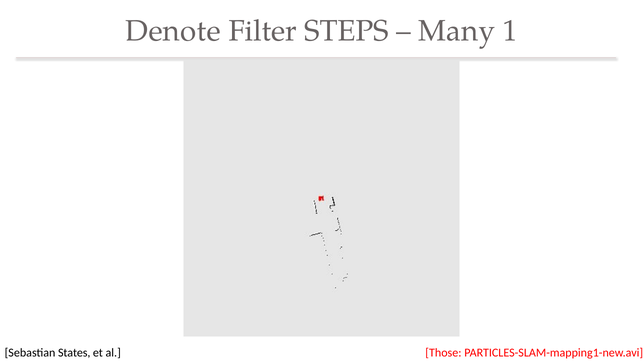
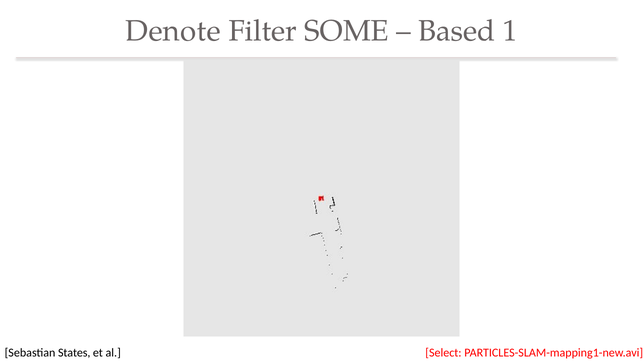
STEPS: STEPS -> SOME
Many: Many -> Based
Those: Those -> Select
